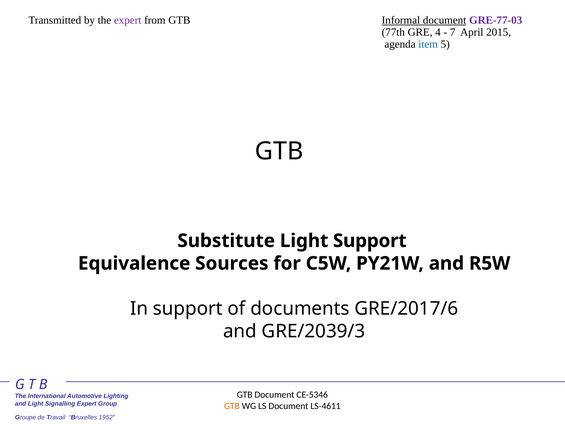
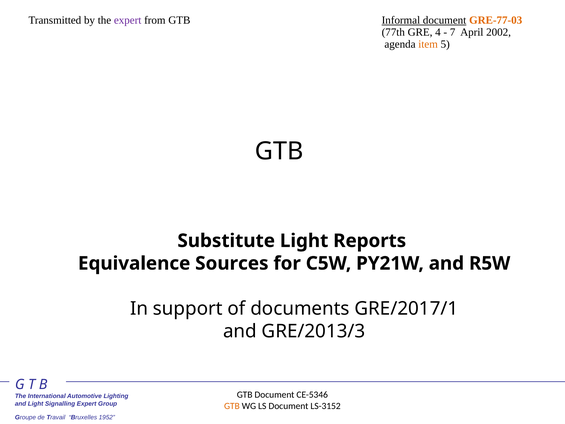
GRE-77-03 colour: purple -> orange
2015: 2015 -> 2002
item colour: blue -> orange
Light Support: Support -> Reports
GRE/2017/6: GRE/2017/6 -> GRE/2017/1
GRE/2039/3: GRE/2039/3 -> GRE/2013/3
LS-4611: LS-4611 -> LS-3152
